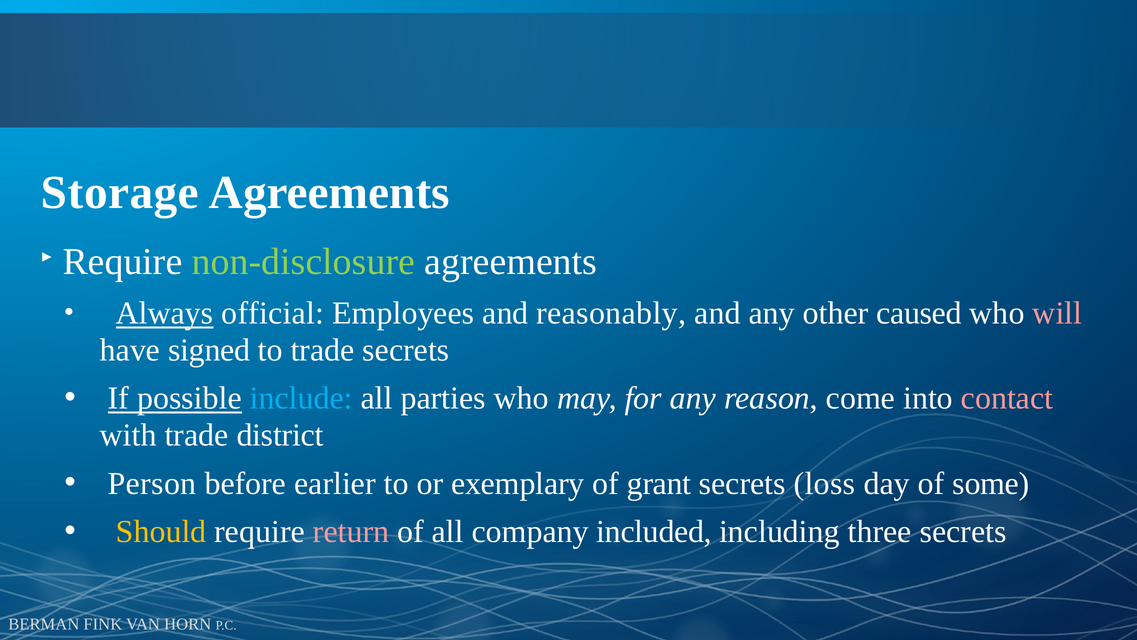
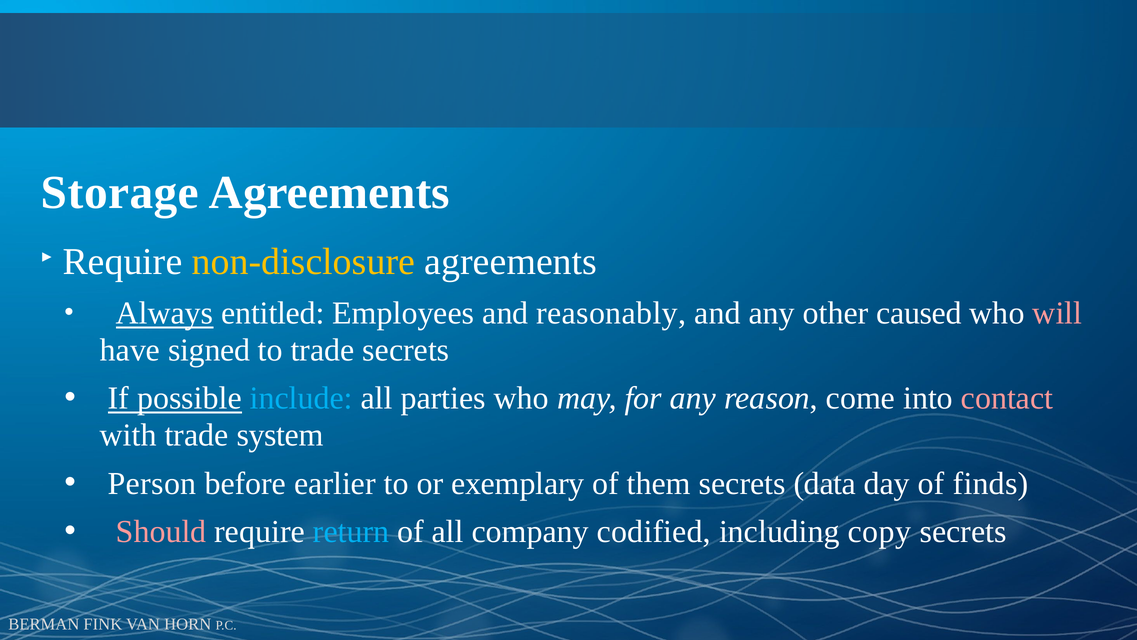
non-disclosure colour: light green -> yellow
official: official -> entitled
district: district -> system
grant: grant -> them
loss: loss -> data
some: some -> finds
Should colour: yellow -> pink
return colour: pink -> light blue
included: included -> codified
three: three -> copy
